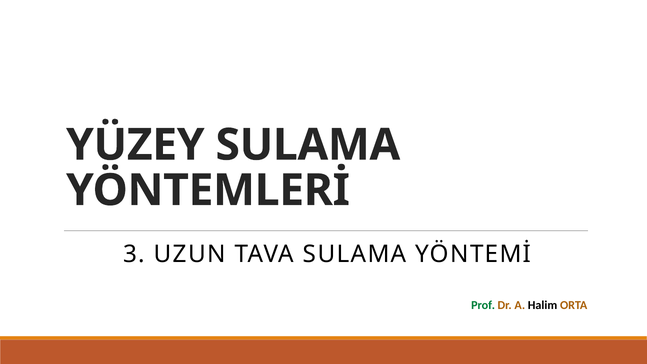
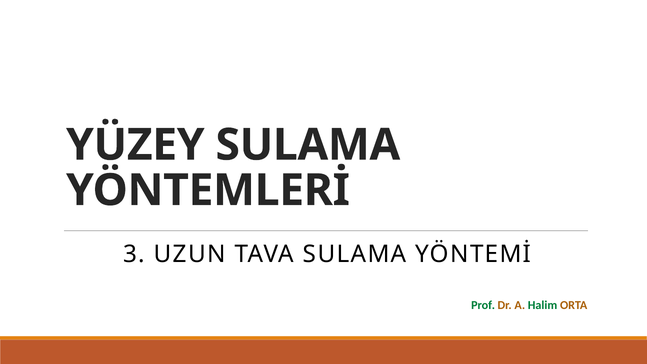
Halim colour: black -> green
